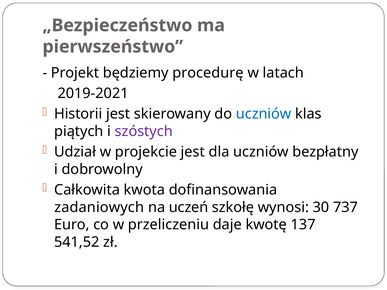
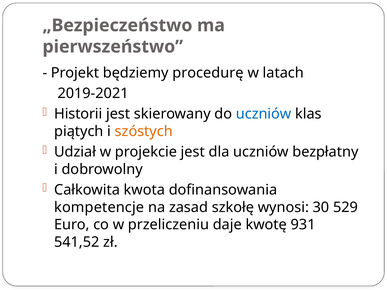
szóstych colour: purple -> orange
zadaniowych: zadaniowych -> kompetencje
uczeń: uczeń -> zasad
737: 737 -> 529
137: 137 -> 931
